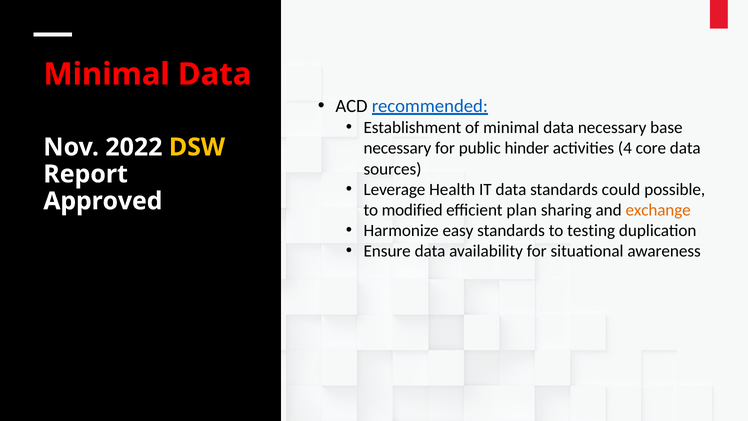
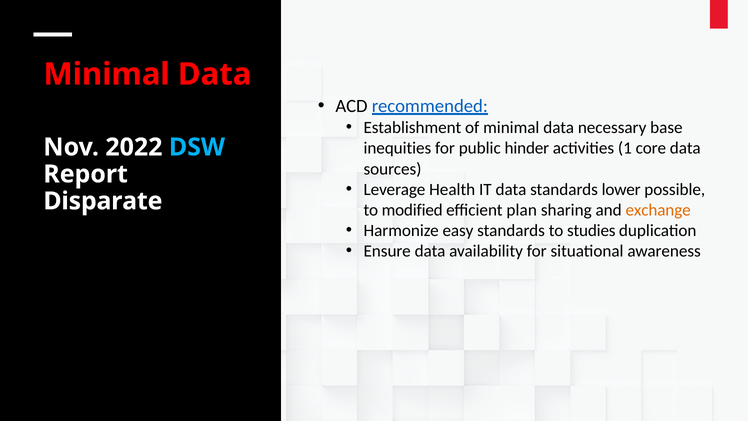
necessary at (397, 148): necessary -> inequities
4: 4 -> 1
DSW colour: yellow -> light blue
could: could -> lower
Approved: Approved -> Disparate
testing: testing -> studies
